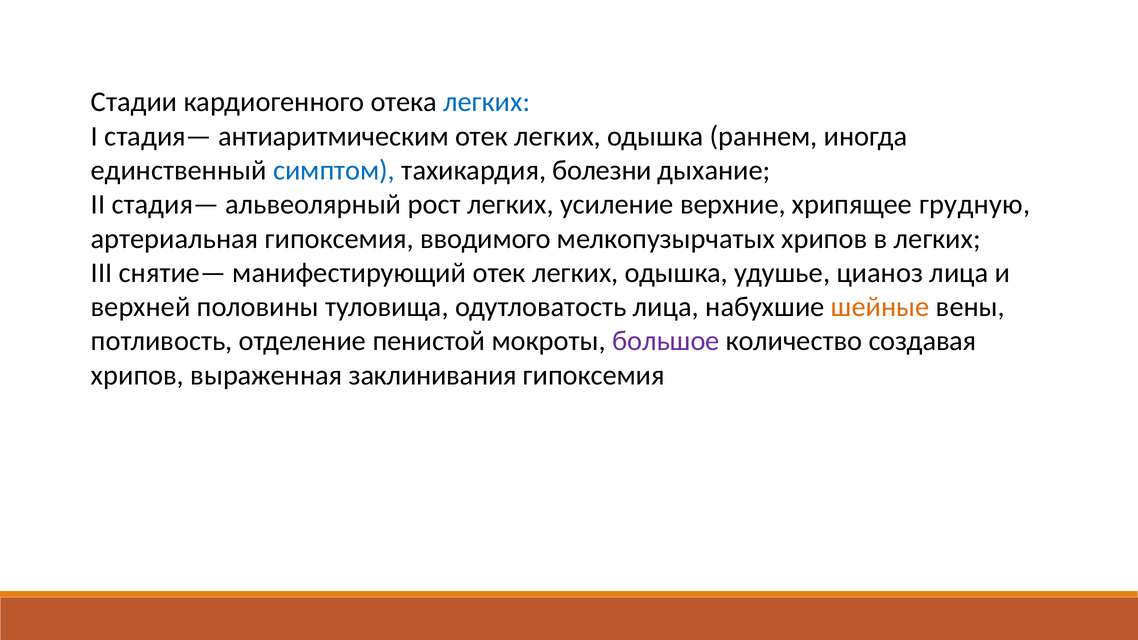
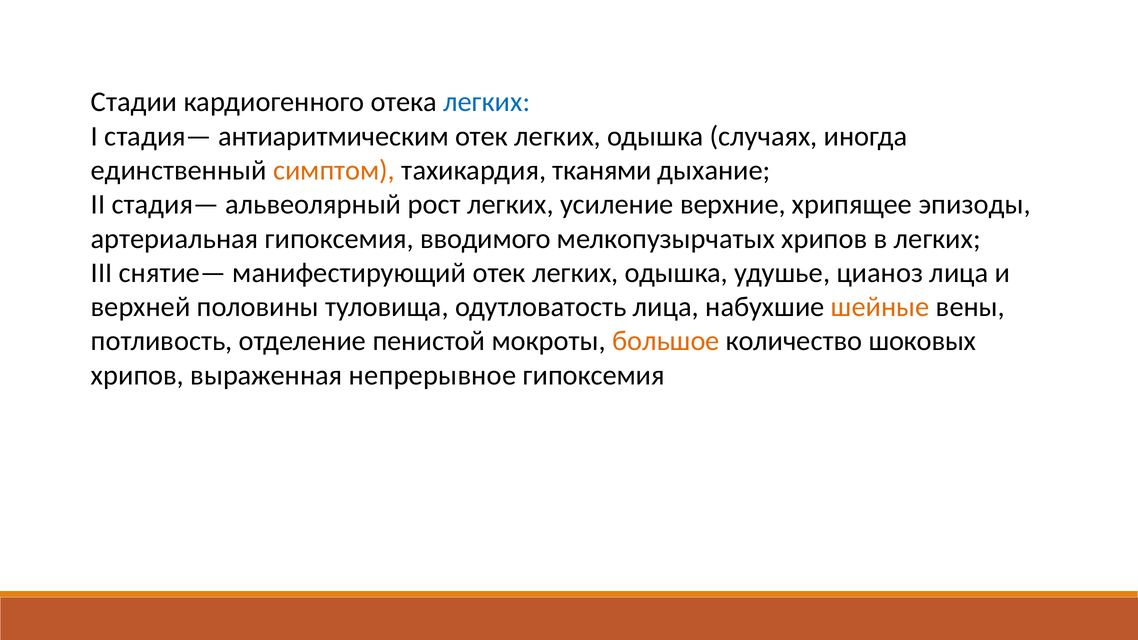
раннем: раннем -> случаях
симптом colour: blue -> orange
болезни: болезни -> тканями
грудную: грудную -> эпизоды
большое colour: purple -> orange
создавая: создавая -> шоковых
заклинивания: заклинивания -> непрерывное
